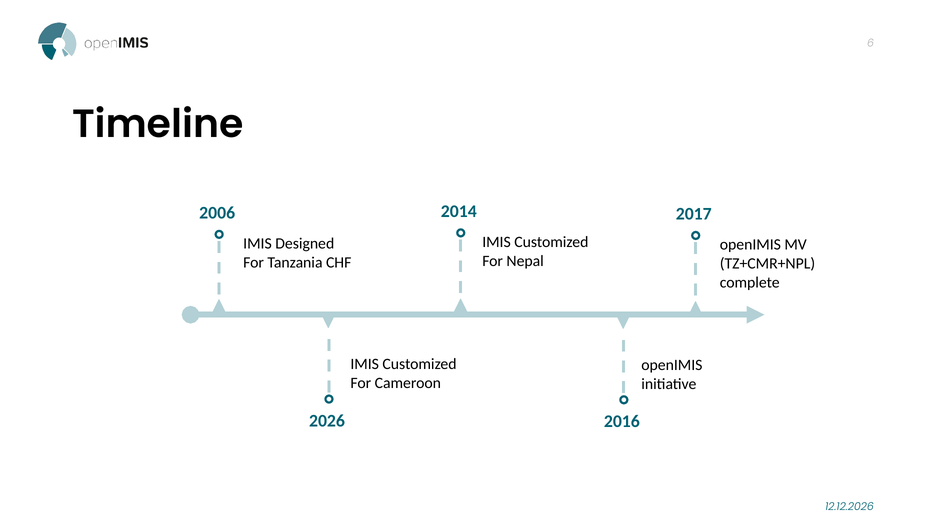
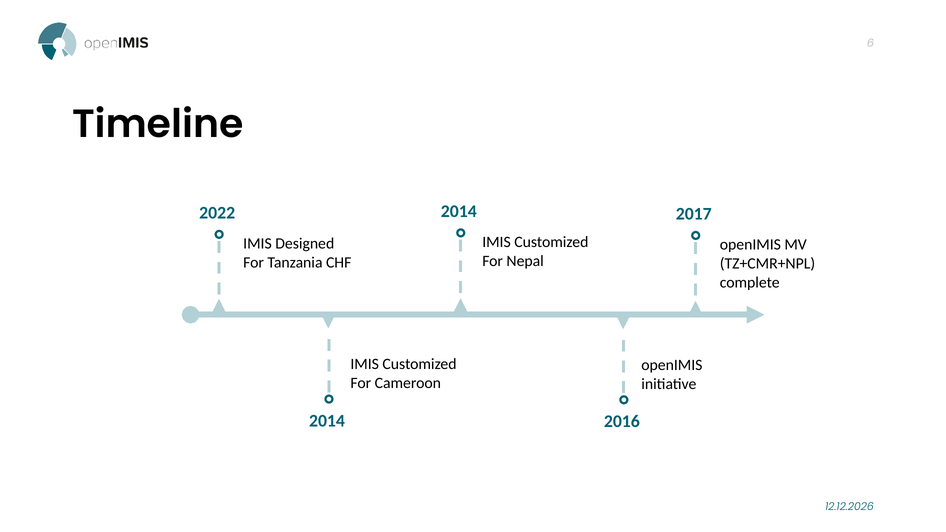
2006: 2006 -> 2022
2026 at (327, 421): 2026 -> 2014
